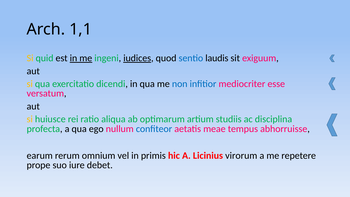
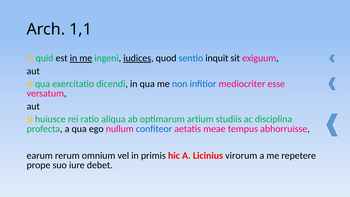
laudis: laudis -> inquit
